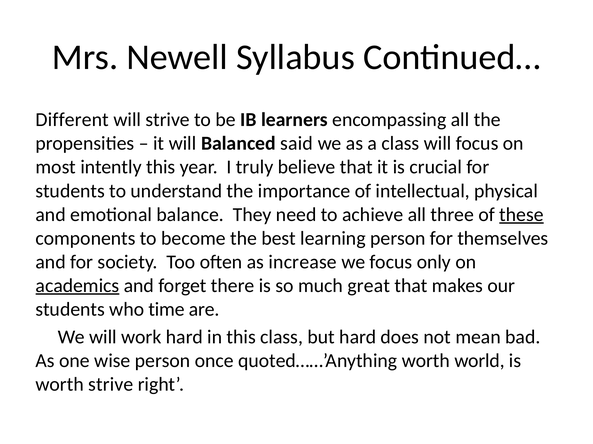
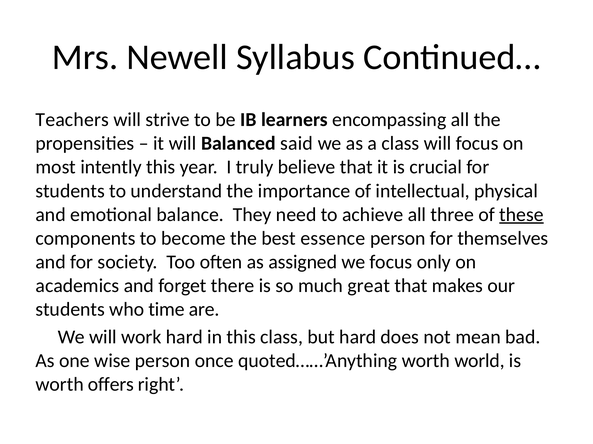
Different: Different -> Teachers
learning: learning -> essence
increase: increase -> assigned
academics underline: present -> none
worth strive: strive -> offers
